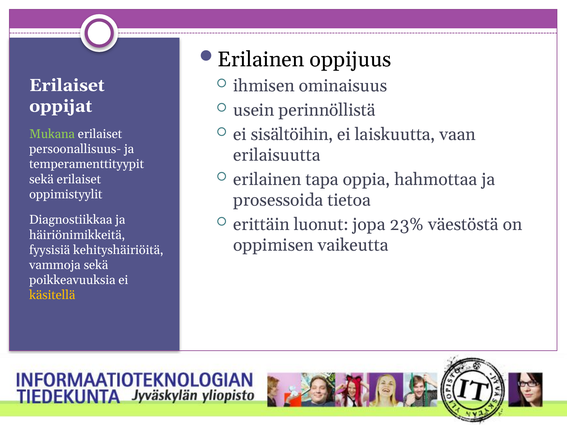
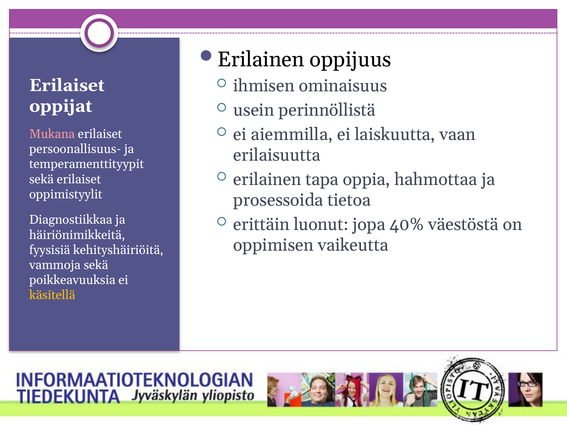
sisältöihin: sisältöihin -> aiemmilla
Mukana colour: light green -> pink
23%: 23% -> 40%
